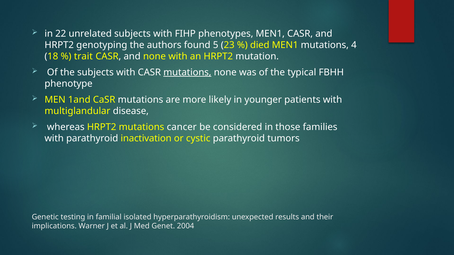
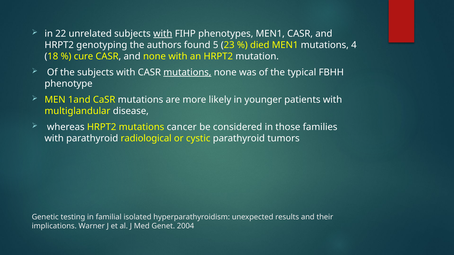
with at (163, 34) underline: none -> present
trait: trait -> cure
inactivation: inactivation -> radiological
